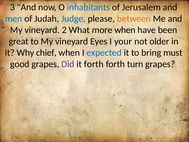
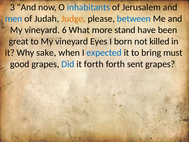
Judge colour: blue -> orange
between colour: orange -> blue
2: 2 -> 6
more when: when -> stand
your: your -> born
older: older -> killed
chief: chief -> sake
Did colour: purple -> blue
turn: turn -> sent
